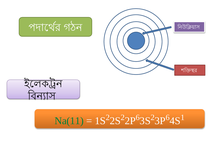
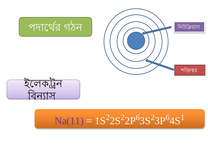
Na(11 colour: green -> purple
